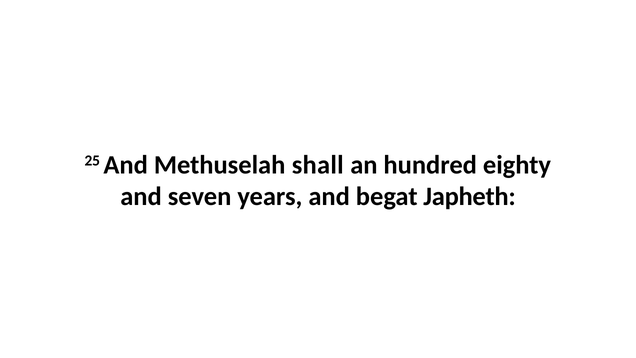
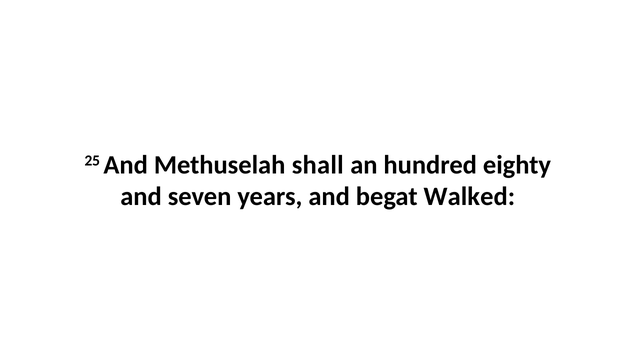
Japheth: Japheth -> Walked
